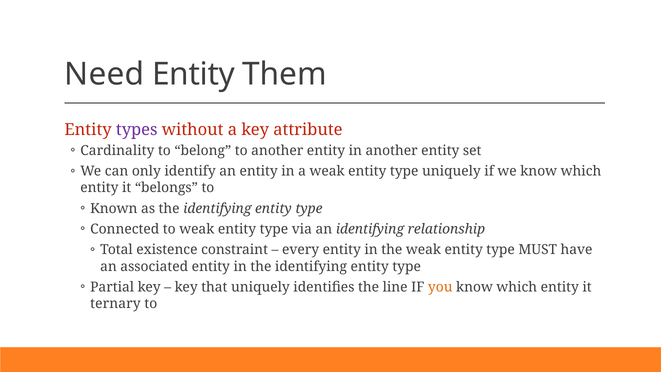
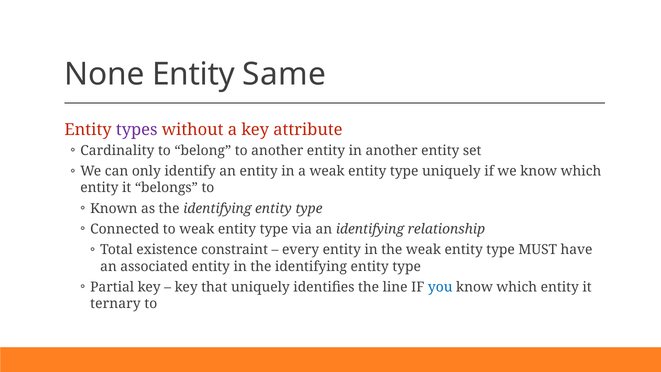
Need: Need -> None
Them: Them -> Same
you colour: orange -> blue
